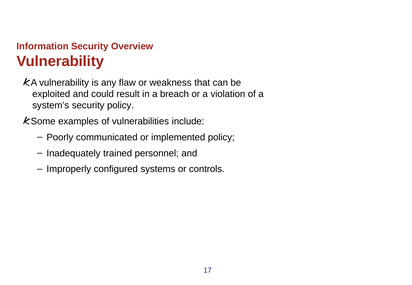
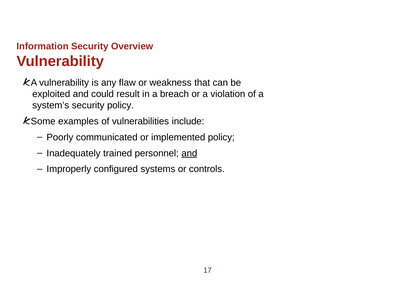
and at (189, 153) underline: none -> present
